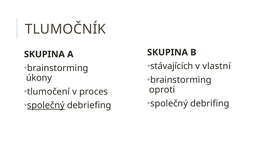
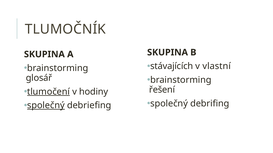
úkony: úkony -> glosář
tlumočení underline: none -> present
proces: proces -> hodiny
oproti: oproti -> řešení
